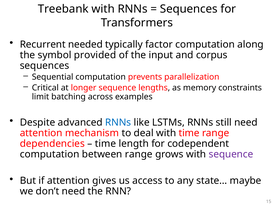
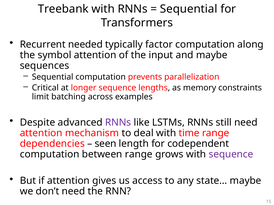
Sequences at (189, 9): Sequences -> Sequential
symbol provided: provided -> attention
and corpus: corpus -> maybe
RNNs at (118, 123) colour: blue -> purple
time at (106, 144): time -> seen
